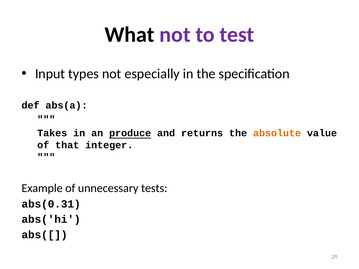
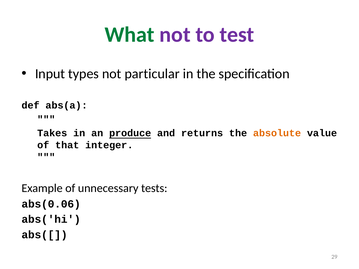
What colour: black -> green
especially: especially -> particular
abs(0.31: abs(0.31 -> abs(0.06
